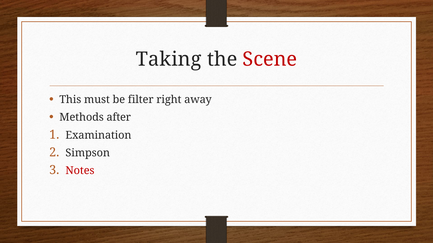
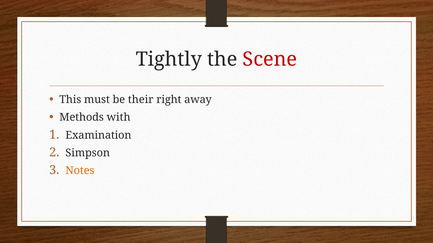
Taking: Taking -> Tightly
filter: filter -> their
after: after -> with
Notes colour: red -> orange
